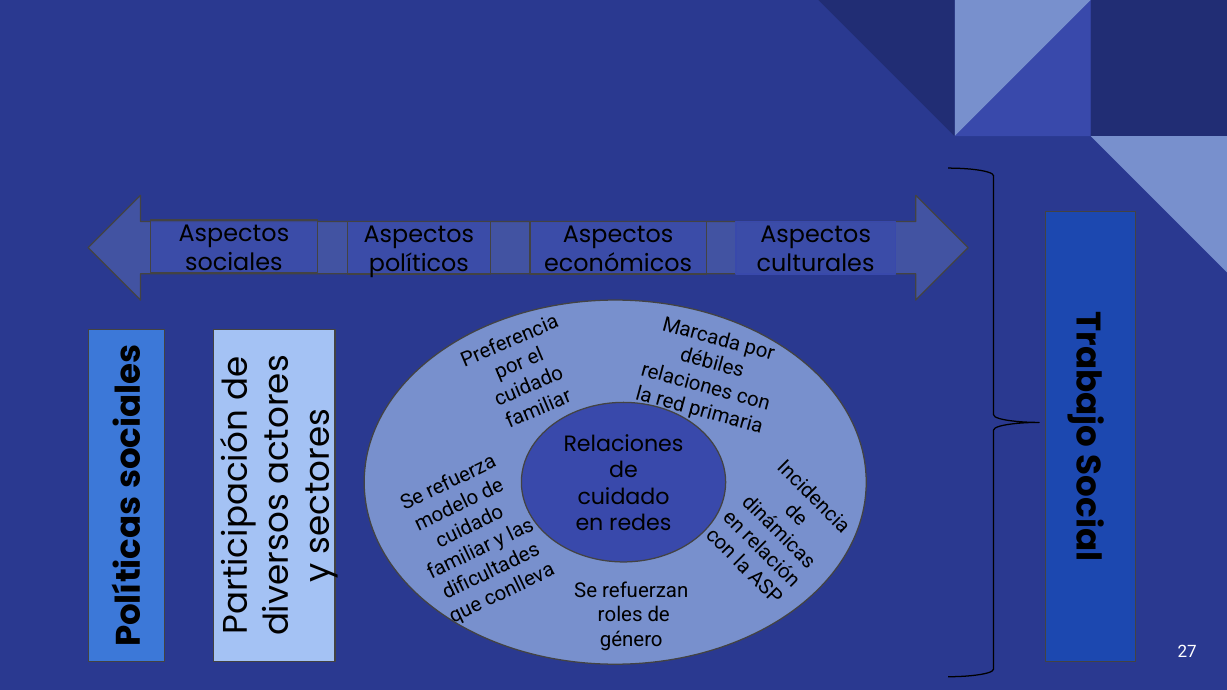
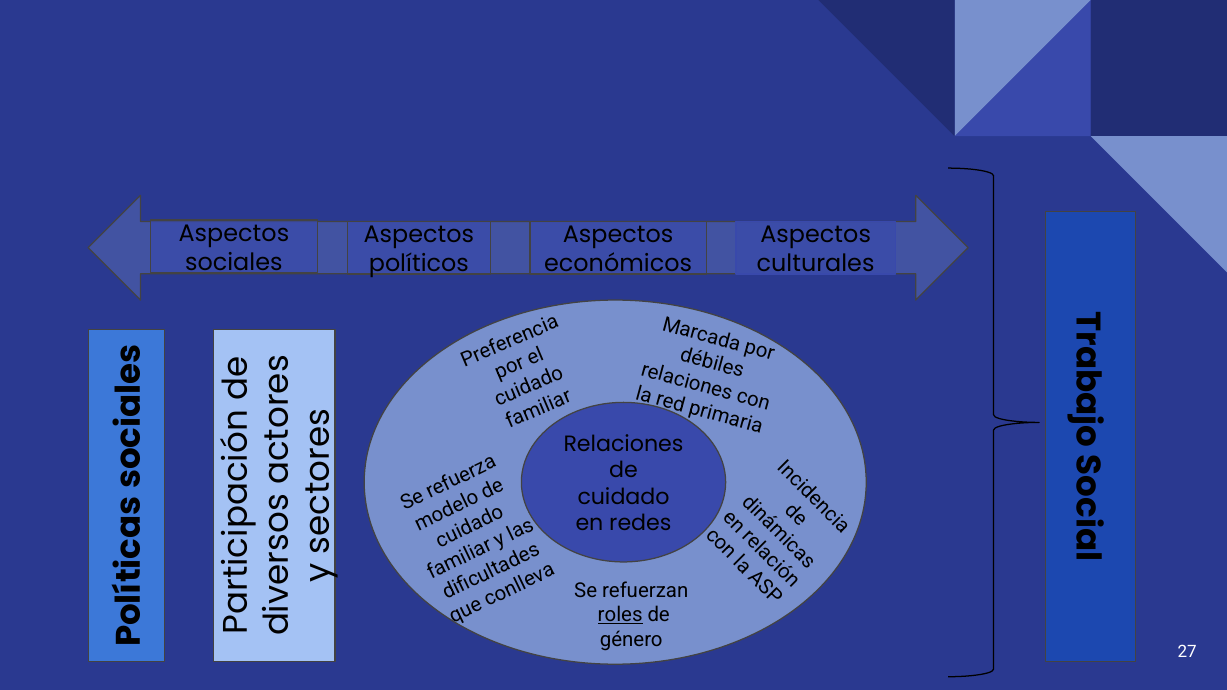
roles underline: none -> present
